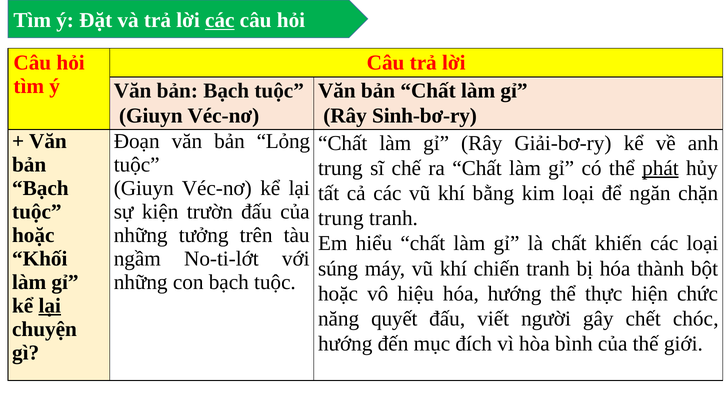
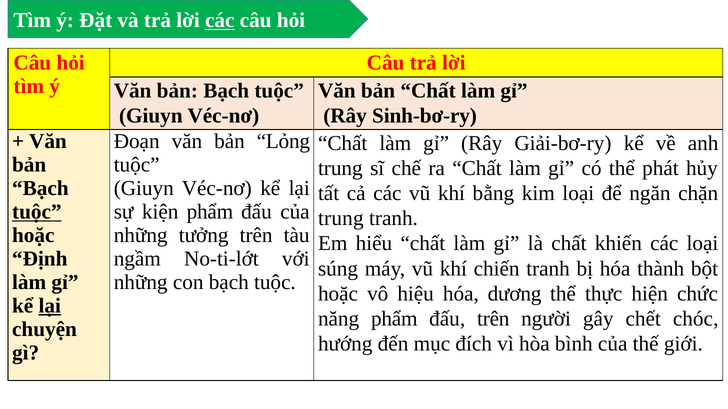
phát underline: present -> none
tuộc at (37, 212) underline: none -> present
kiện trườn: trườn -> phẩm
Khối: Khối -> Định
hóa hướng: hướng -> dương
năng quyết: quyết -> phẩm
đấu viết: viết -> trên
